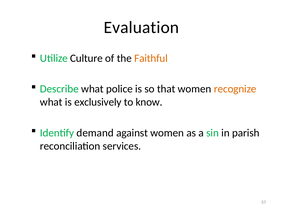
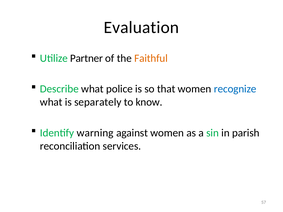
Culture: Culture -> Partner
recognize colour: orange -> blue
exclusively: exclusively -> separately
demand: demand -> warning
